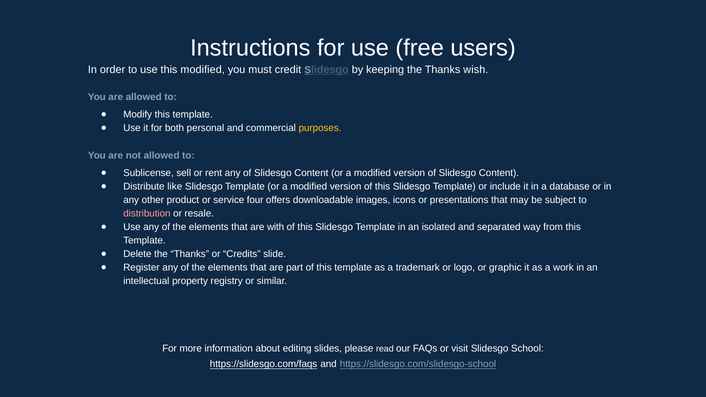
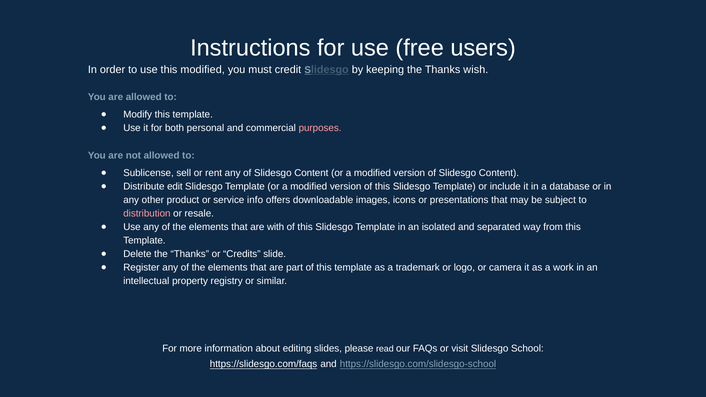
purposes colour: yellow -> pink
like: like -> edit
four: four -> info
graphic: graphic -> camera
